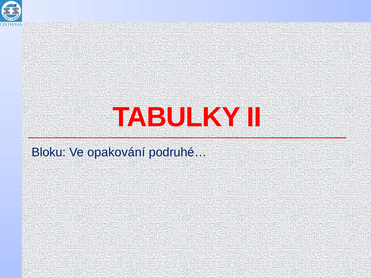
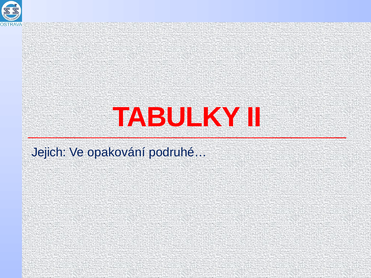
Bloku: Bloku -> Jejich
